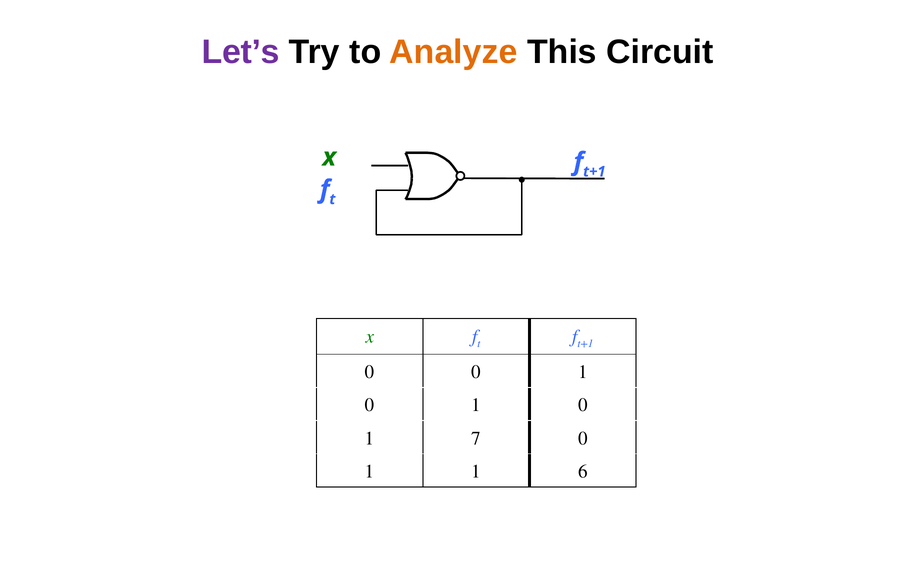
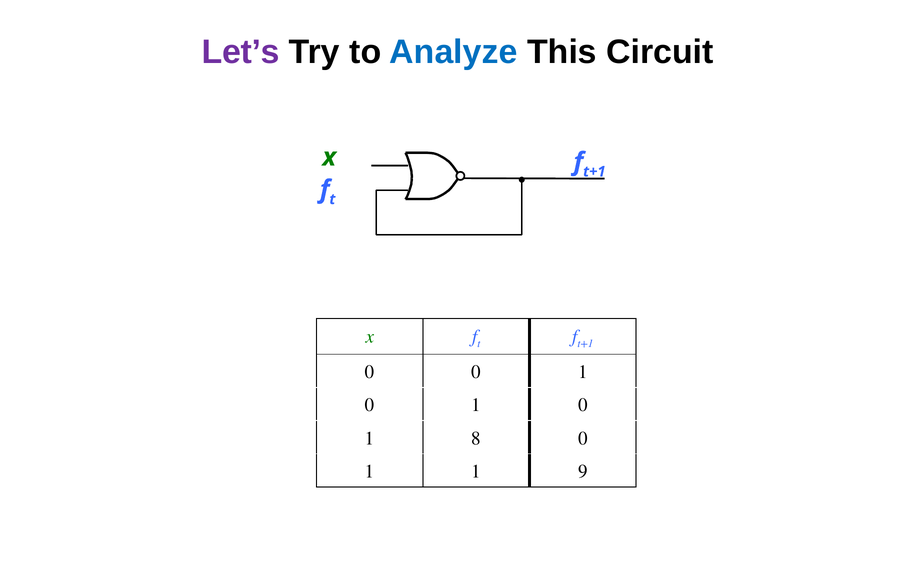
Analyze colour: orange -> blue
7: 7 -> 8
6: 6 -> 9
